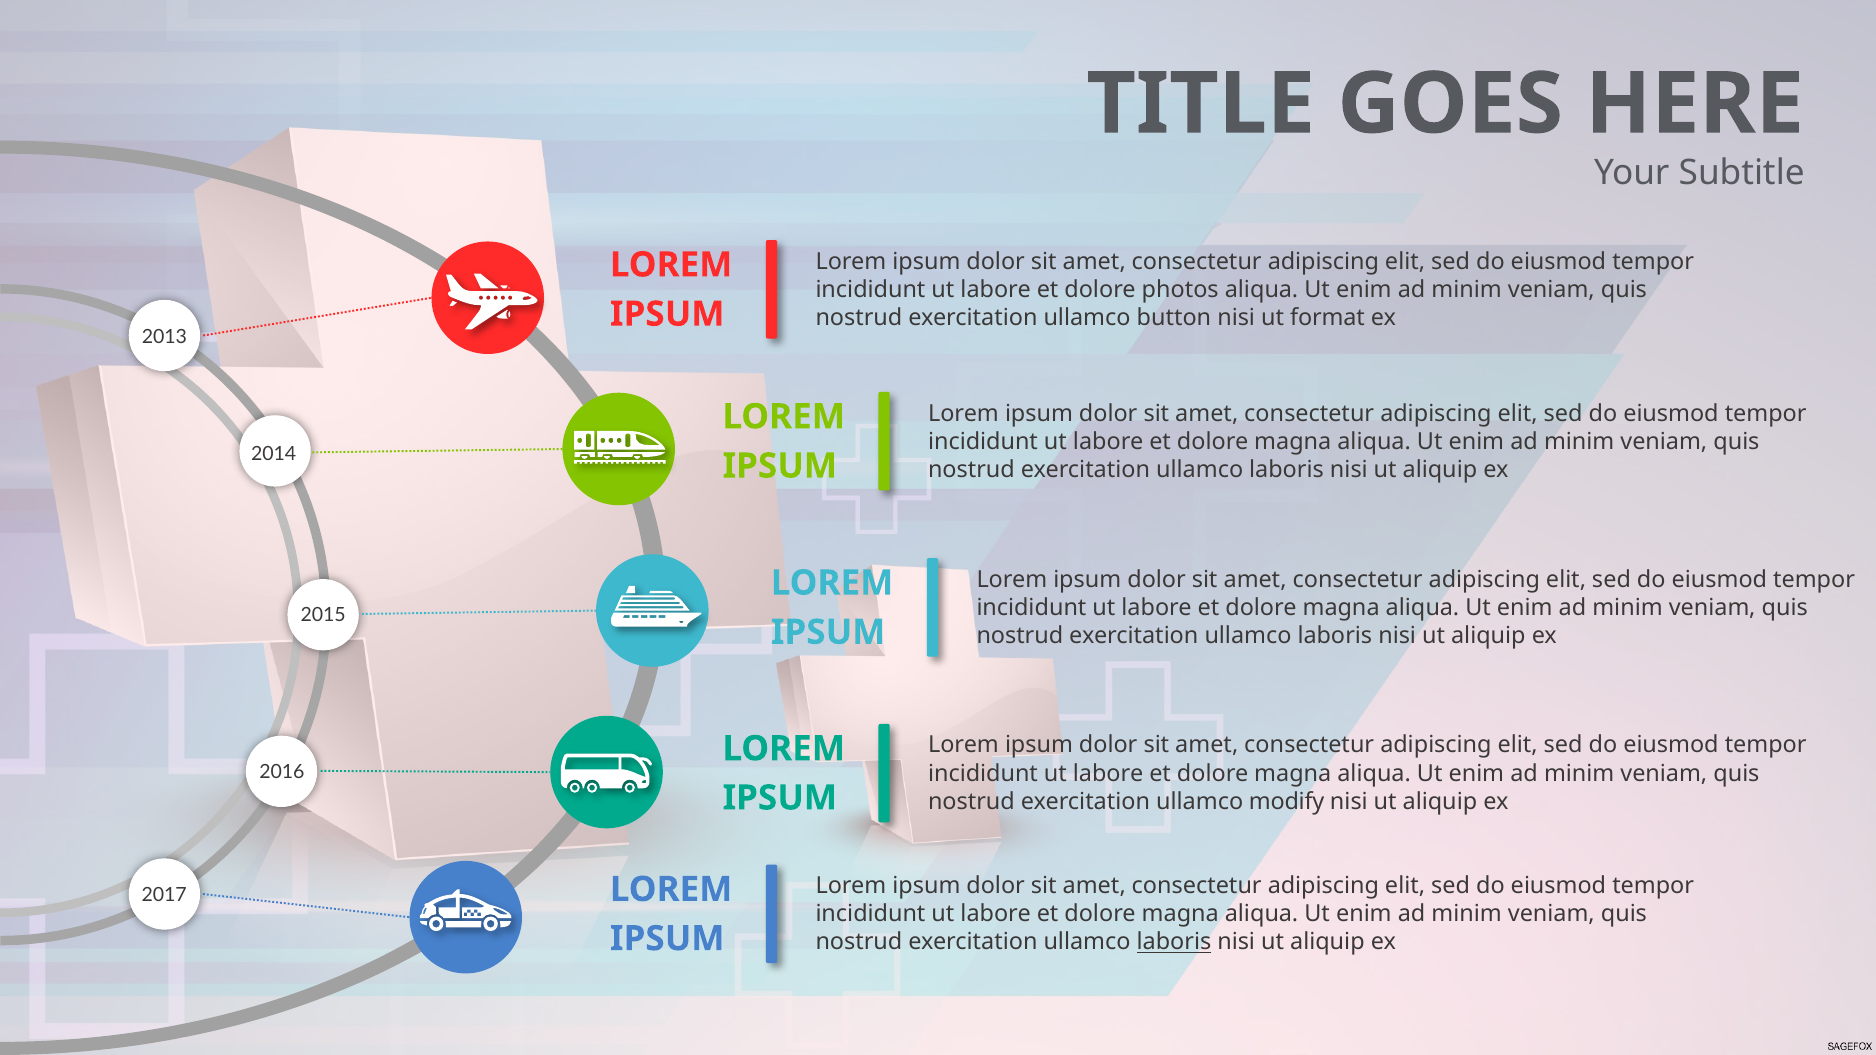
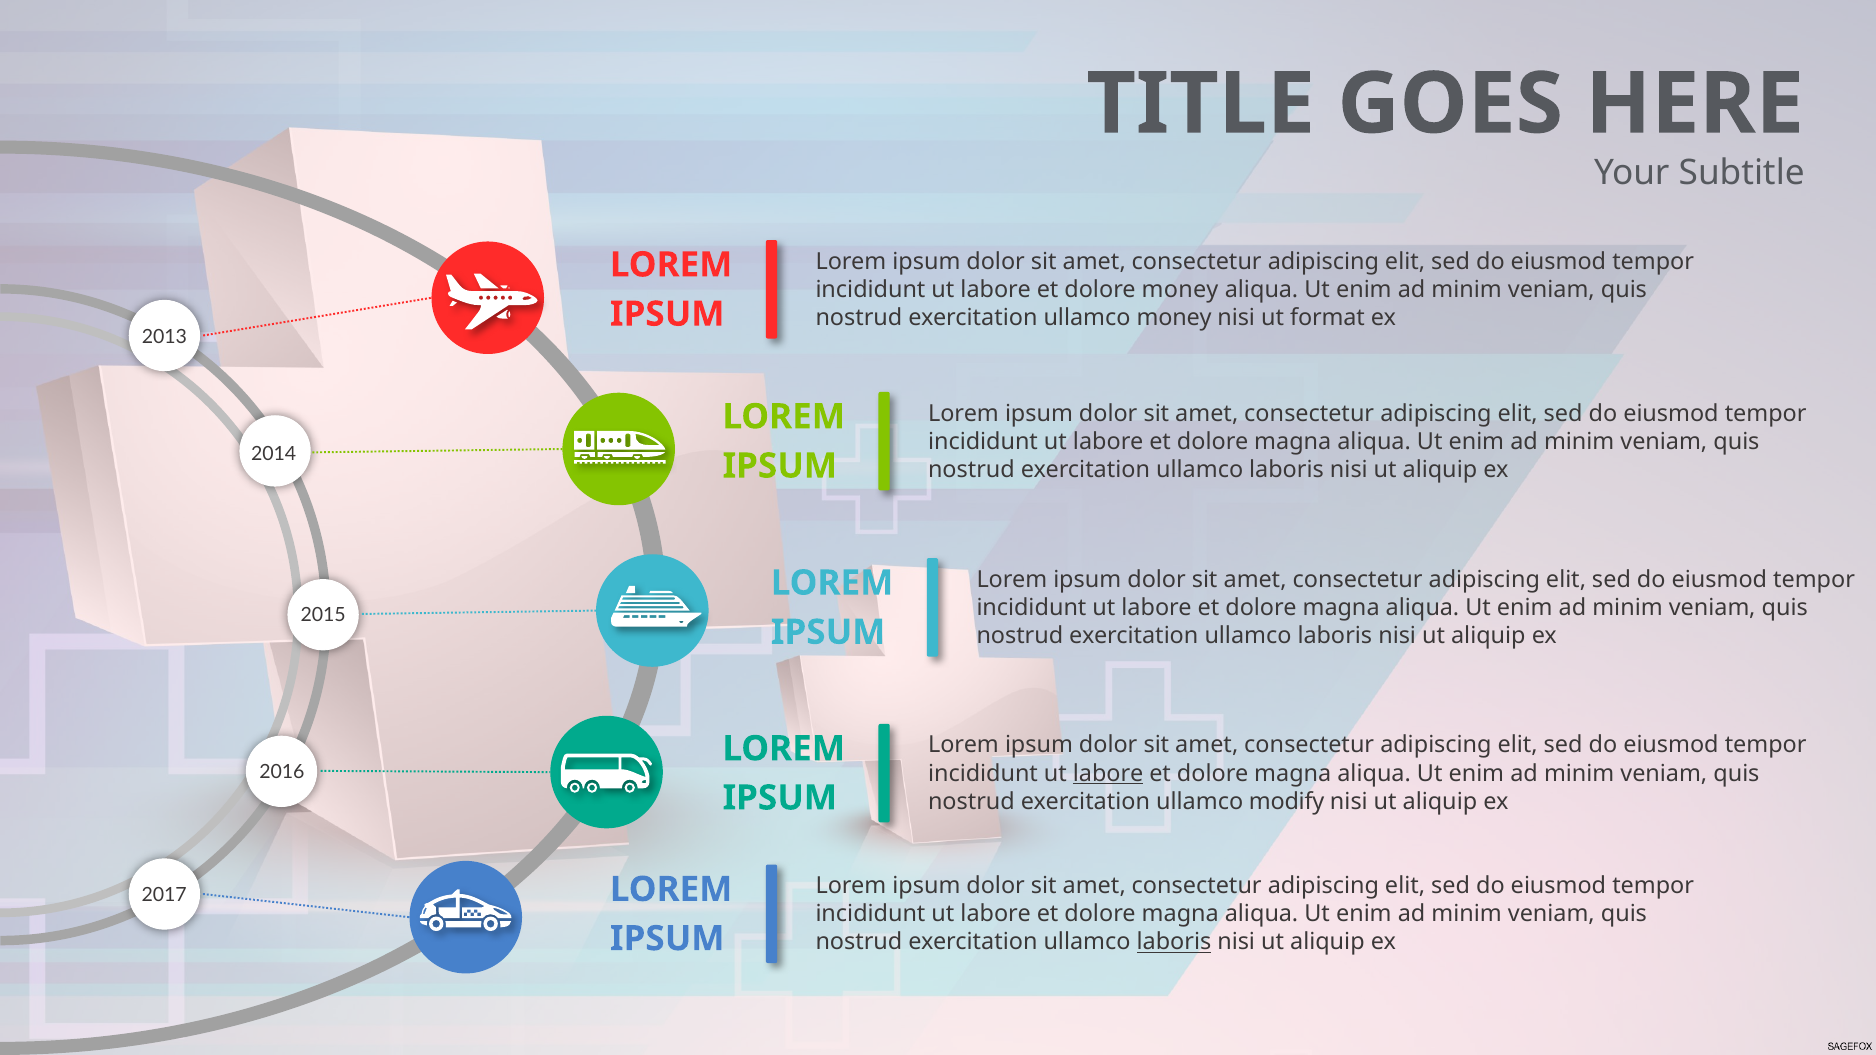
dolore photos: photos -> money
ullamco button: button -> money
labore at (1108, 774) underline: none -> present
